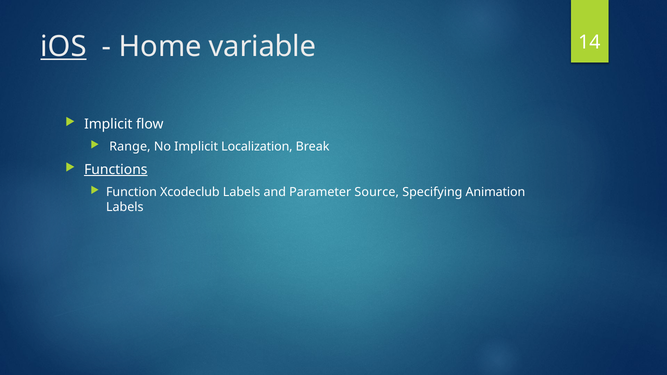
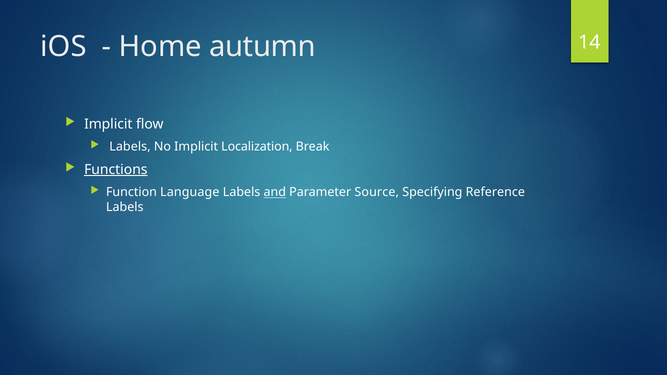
iOS underline: present -> none
variable: variable -> autumn
Range at (130, 147): Range -> Labels
Xcodeclub: Xcodeclub -> Language
and underline: none -> present
Animation: Animation -> Reference
